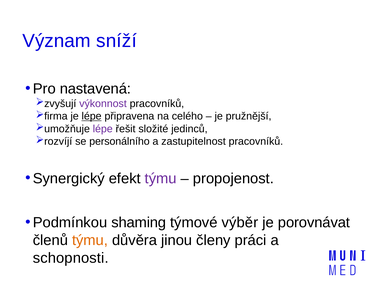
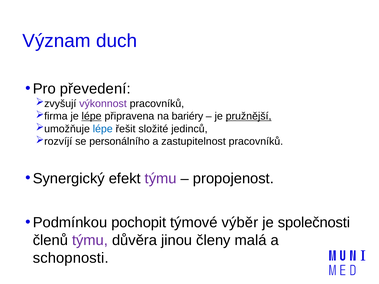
sníží: sníží -> duch
nastavená: nastavená -> převedení
celého: celého -> bariéry
pružnější underline: none -> present
lépe at (103, 129) colour: purple -> blue
shaming: shaming -> pochopit
porovnávat: porovnávat -> společnosti
týmu at (90, 241) colour: orange -> purple
práci: práci -> malá
